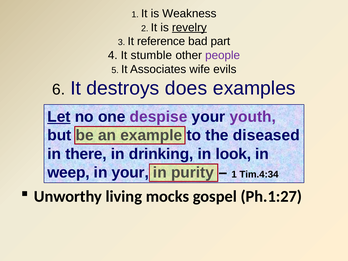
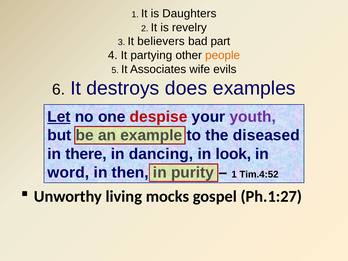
Weakness: Weakness -> Daughters
revelry underline: present -> none
reference: reference -> believers
stumble: stumble -> partying
people colour: purple -> orange
despise colour: purple -> red
drinking: drinking -> dancing
weep: weep -> word
in your: your -> then
Tim.4:34: Tim.4:34 -> Tim.4:52
